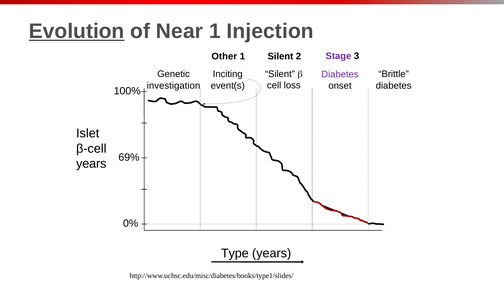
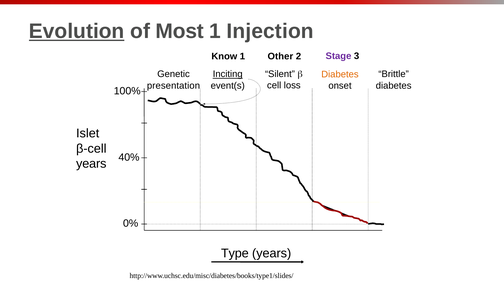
Near: Near -> Most
Other: Other -> Know
1 Silent: Silent -> Other
Inciting underline: none -> present
Diabetes at (340, 74) colour: purple -> orange
investigation: investigation -> presentation
69%: 69% -> 40%
